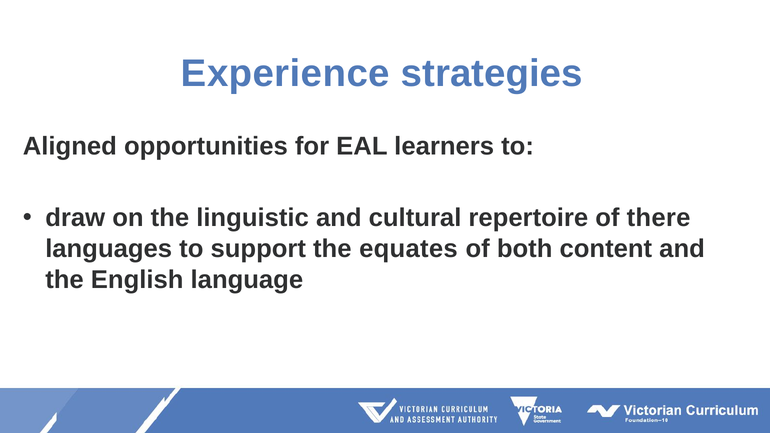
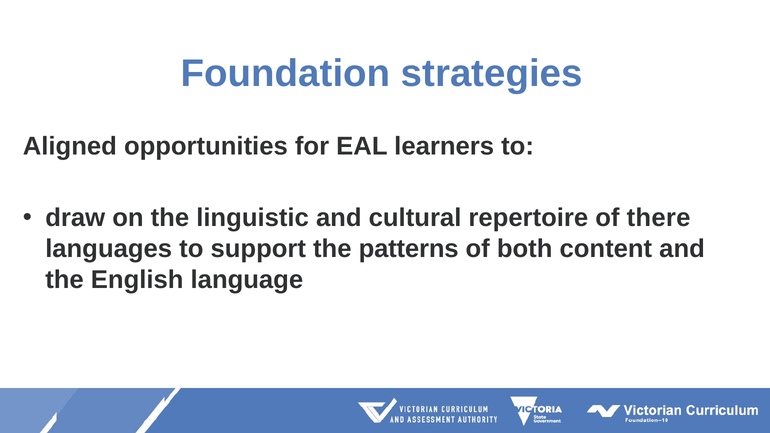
Experience: Experience -> Foundation
equates: equates -> patterns
